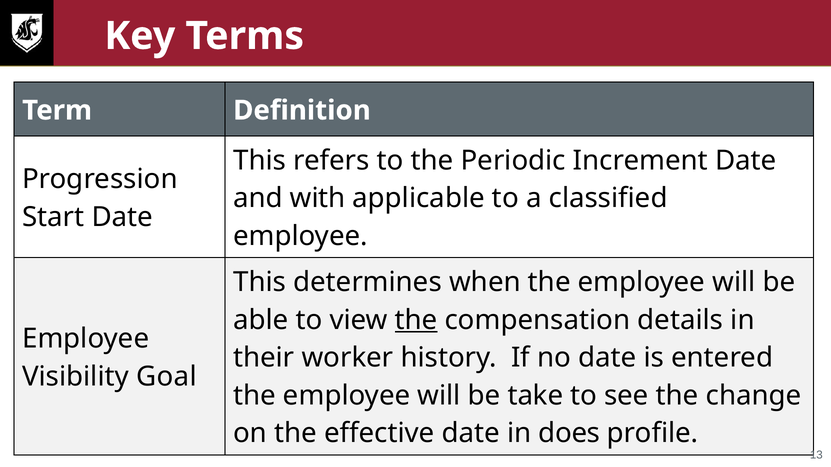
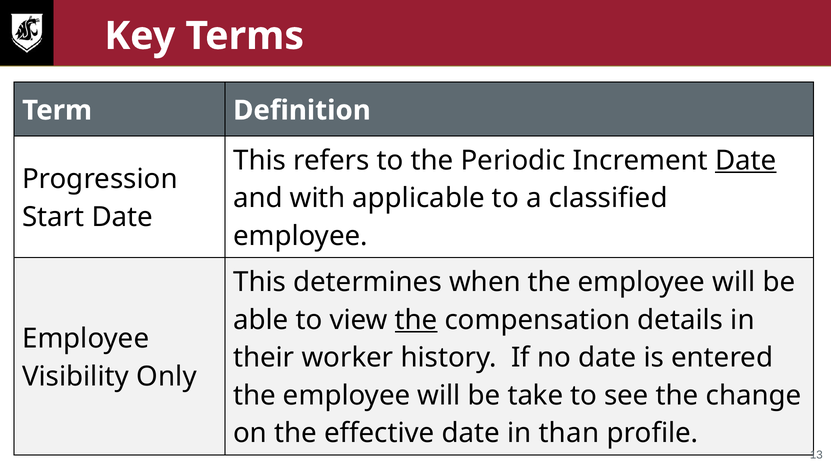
Date at (746, 161) underline: none -> present
Goal: Goal -> Only
does: does -> than
